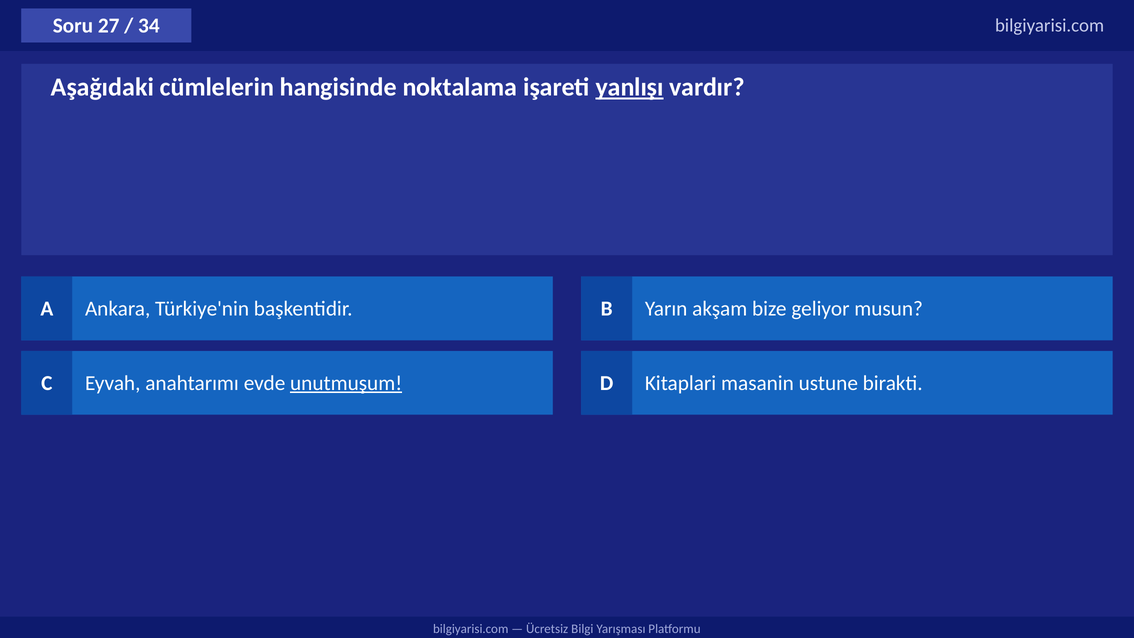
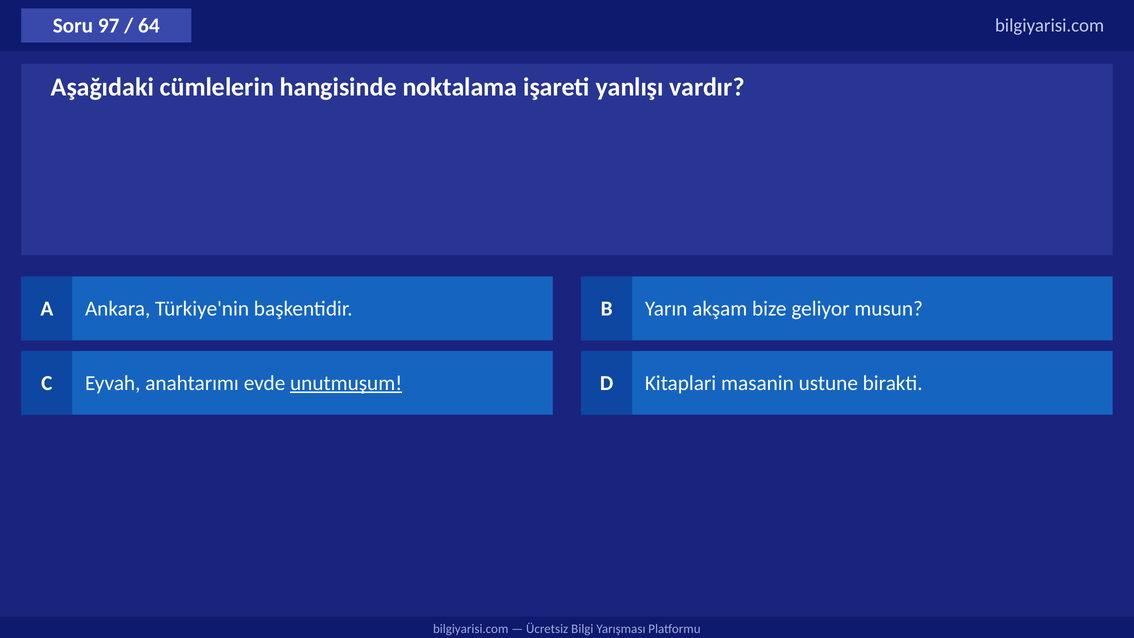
27: 27 -> 97
34: 34 -> 64
yanlışı underline: present -> none
